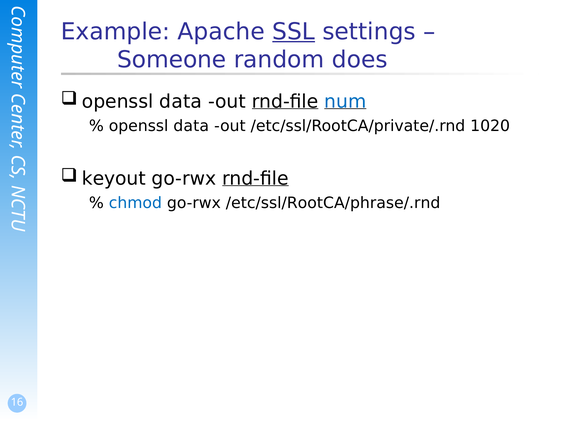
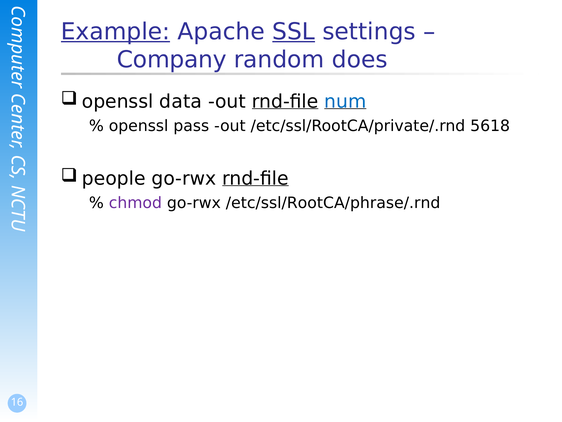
Example underline: none -> present
Someone: Someone -> Company
data at (191, 126): data -> pass
1020: 1020 -> 5618
keyout: keyout -> people
chmod colour: blue -> purple
